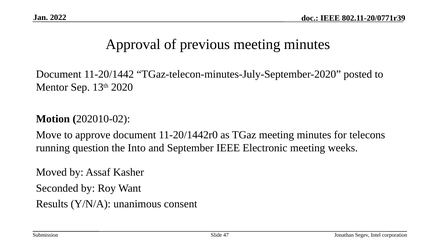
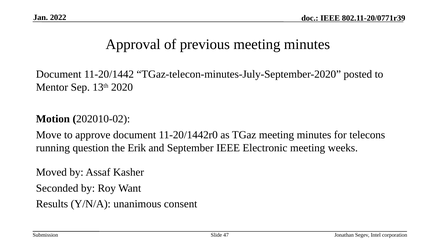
Into: Into -> Erik
